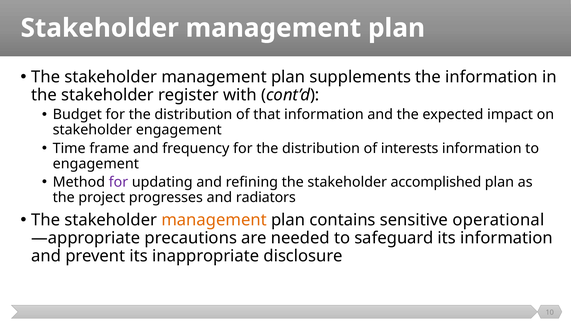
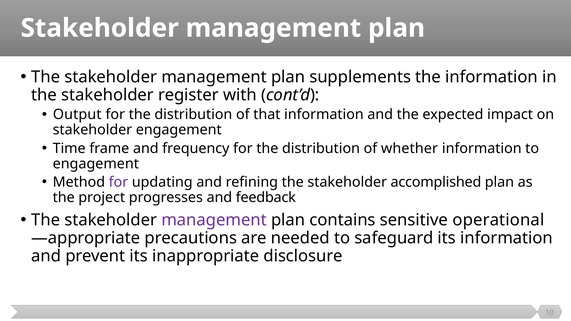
Budget: Budget -> Output
interests: interests -> whether
radiators: radiators -> feedback
management at (214, 220) colour: orange -> purple
